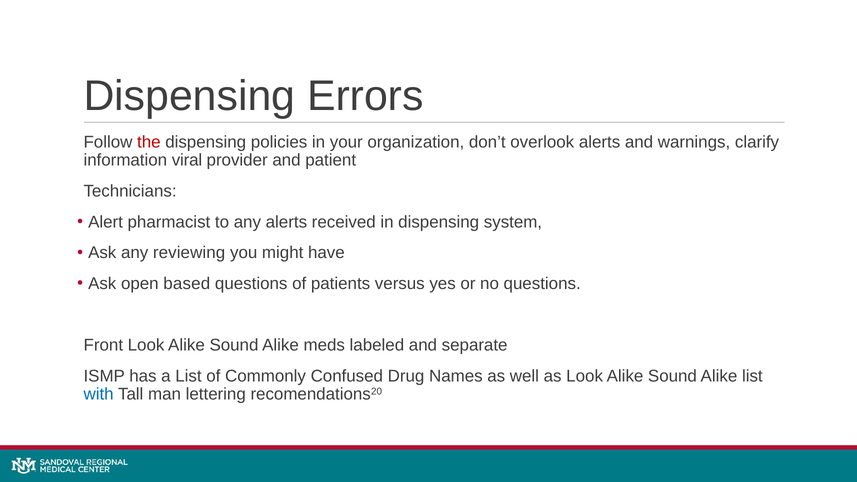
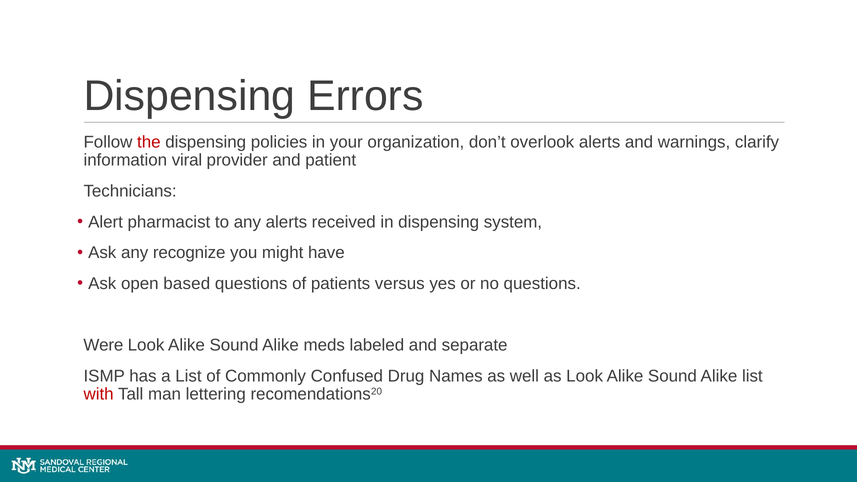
reviewing: reviewing -> recognize
Front: Front -> Were
with colour: blue -> red
